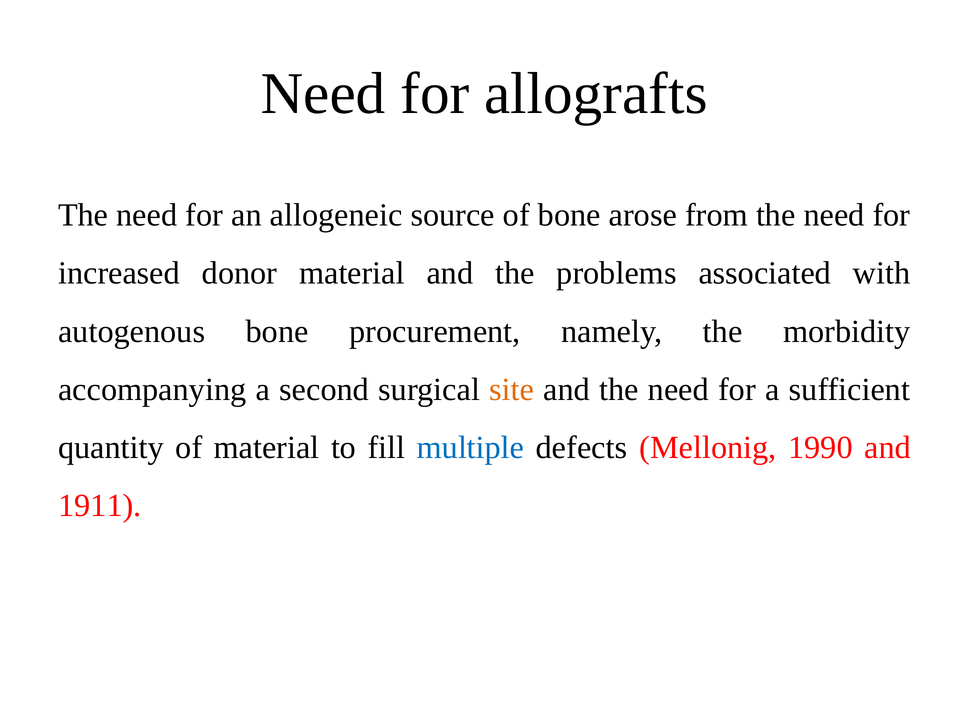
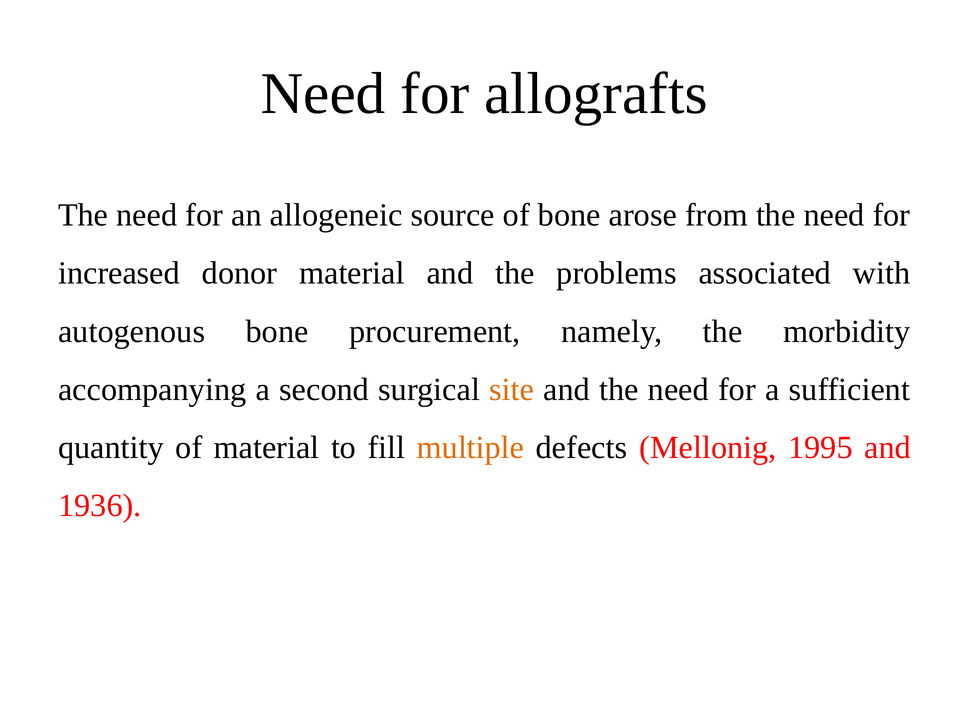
multiple colour: blue -> orange
1990: 1990 -> 1995
1911: 1911 -> 1936
